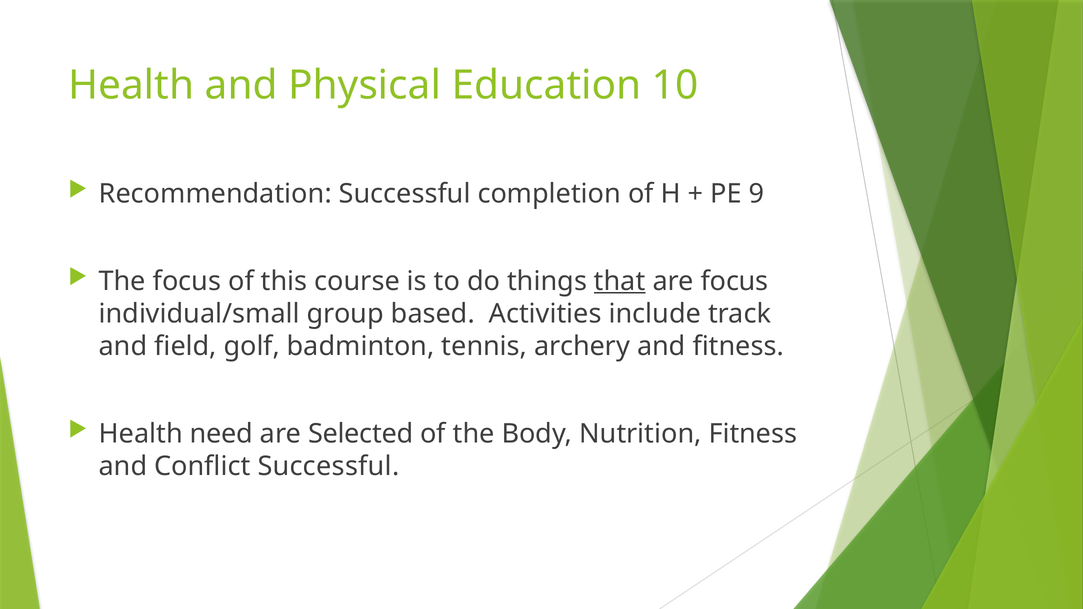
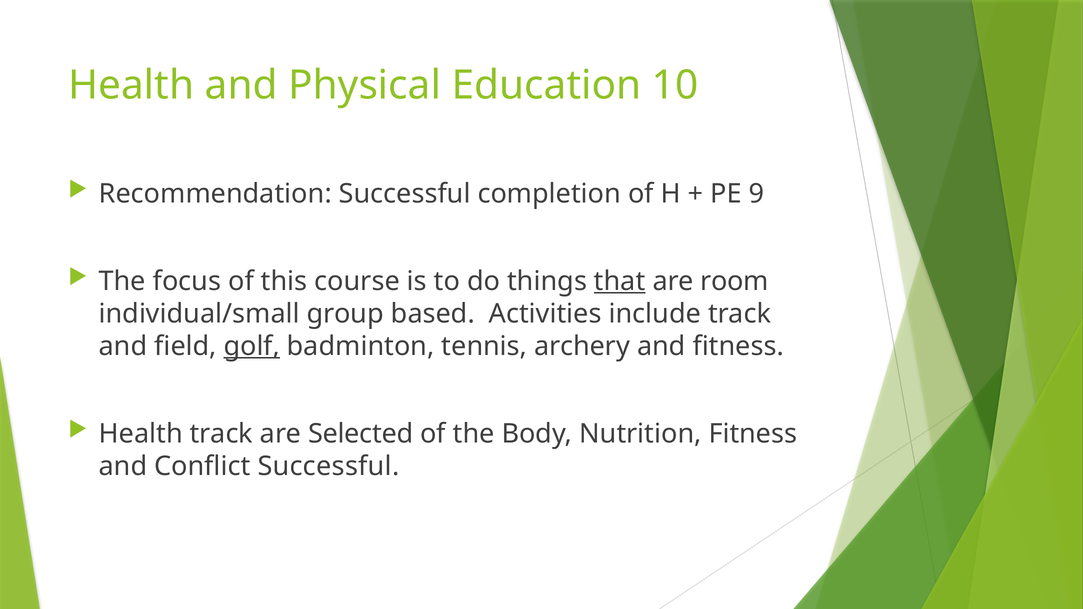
are focus: focus -> room
golf underline: none -> present
Health need: need -> track
